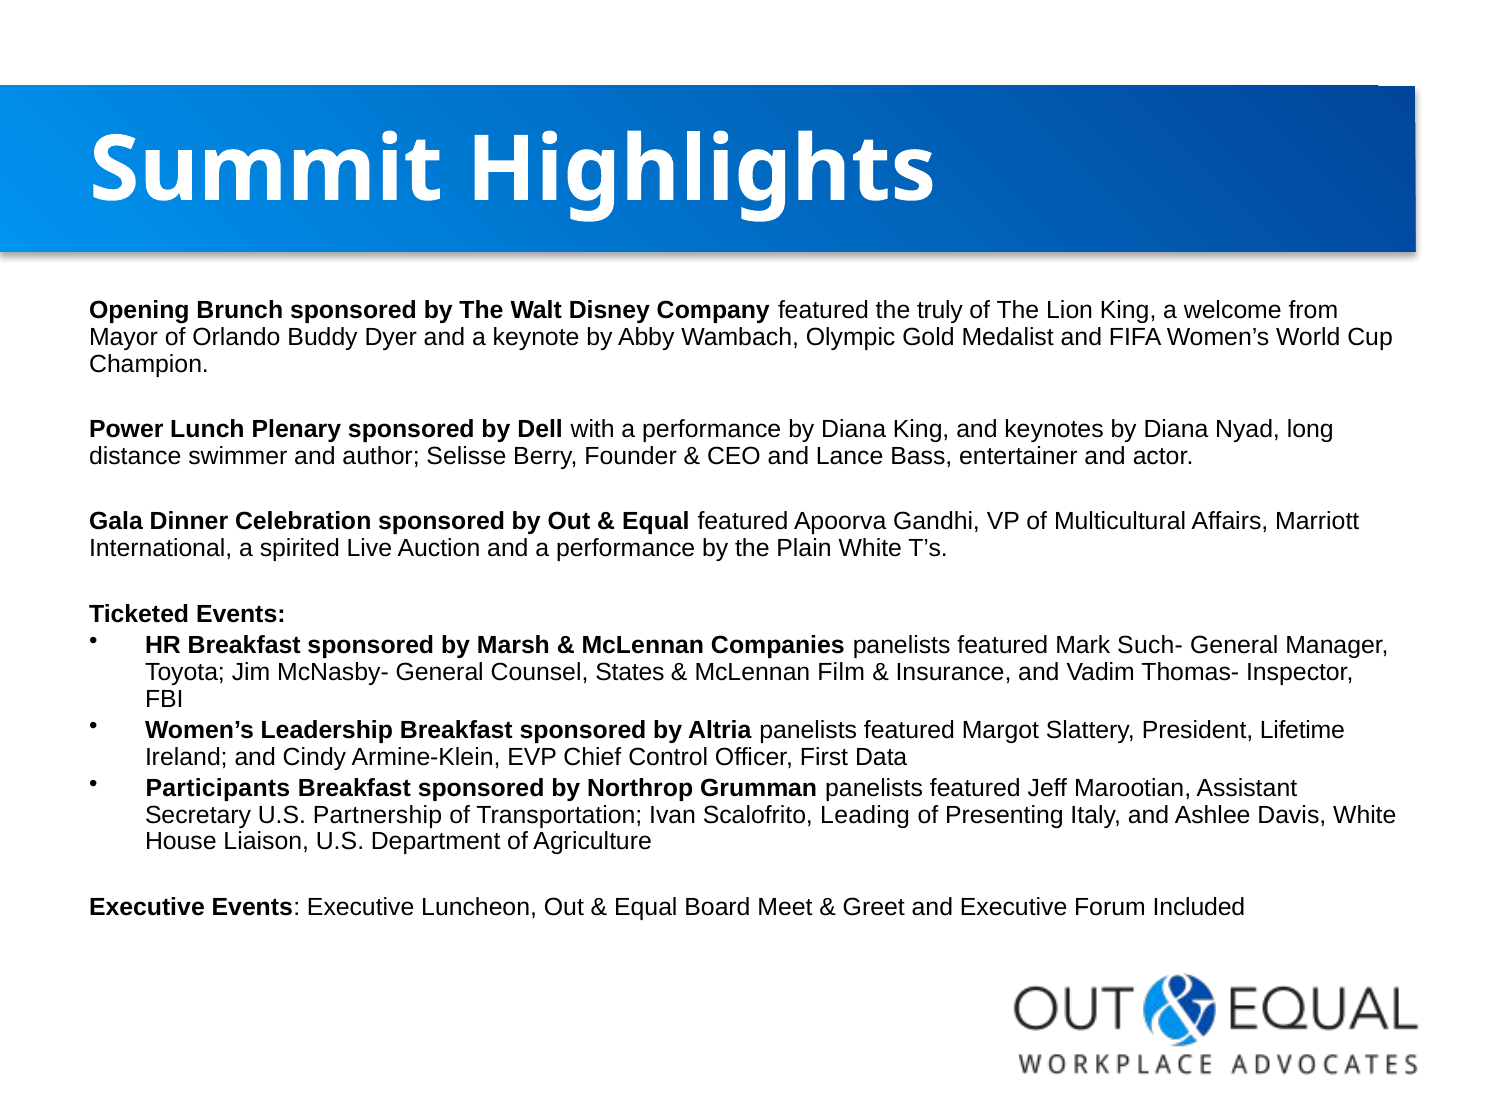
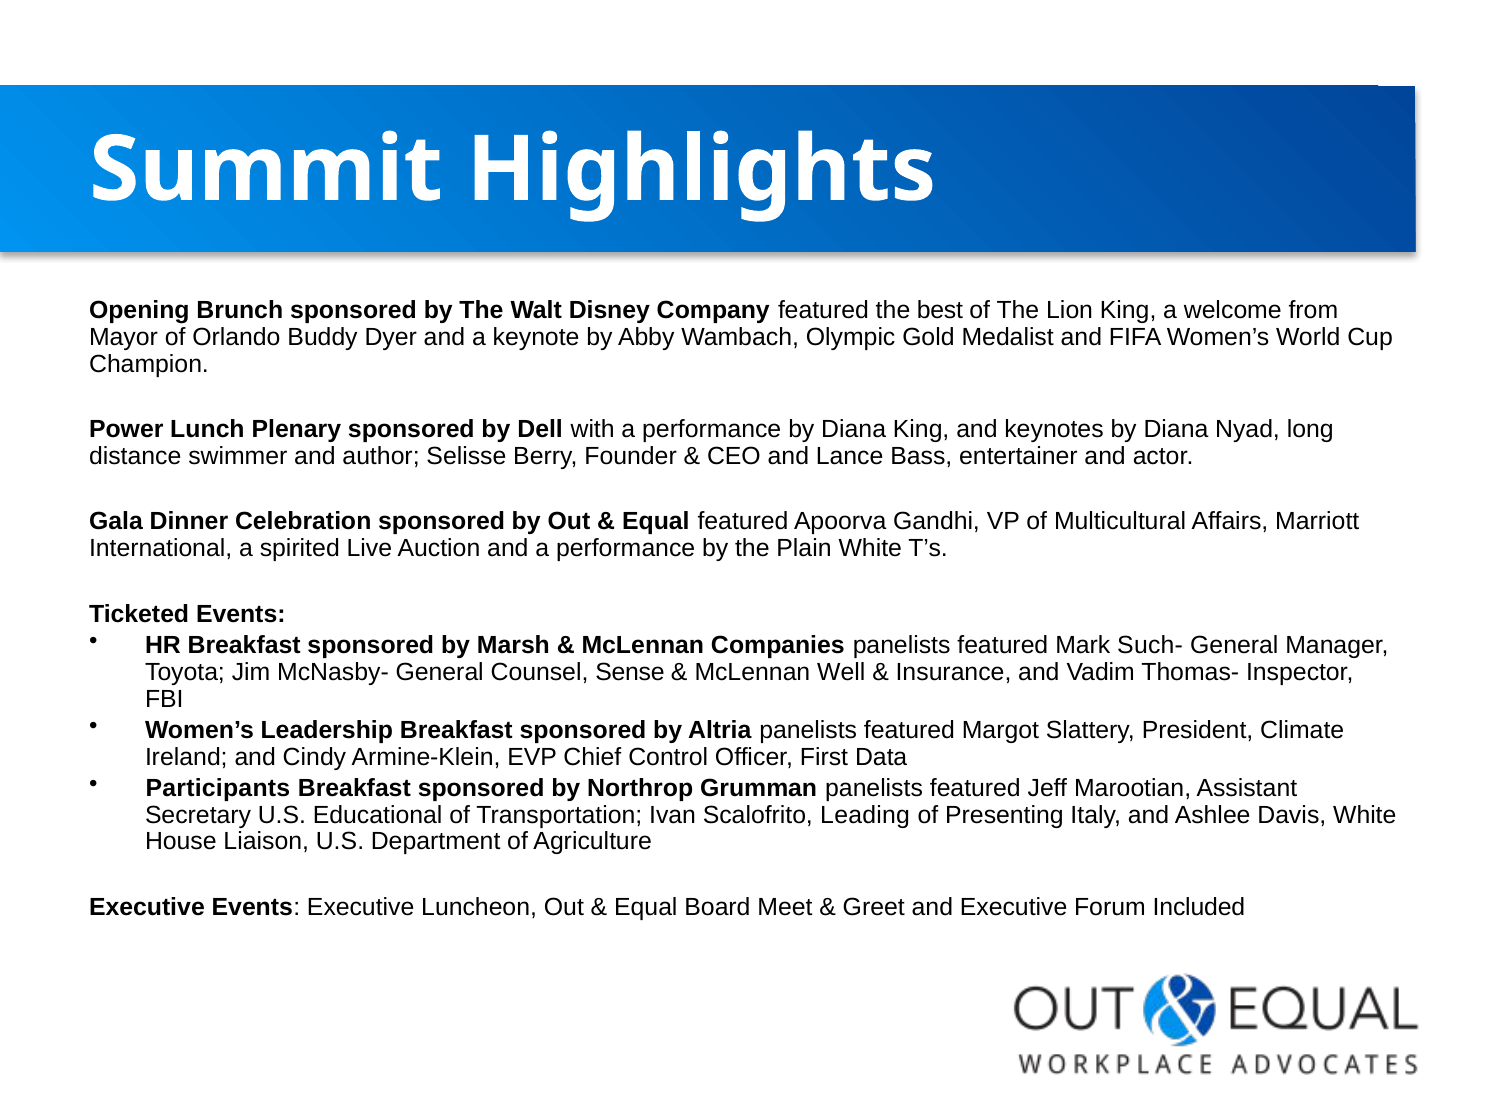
truly: truly -> best
States: States -> Sense
Film: Film -> Well
Lifetime: Lifetime -> Climate
Partnership: Partnership -> Educational
